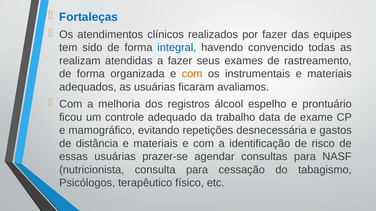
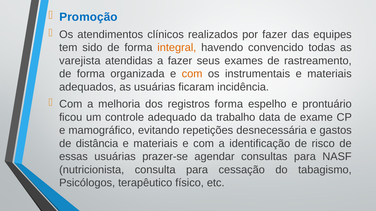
Fortaleças: Fortaleças -> Promoção
integral colour: blue -> orange
realizam: realizam -> varejista
avaliamos: avaliamos -> incidência
registros álcool: álcool -> forma
